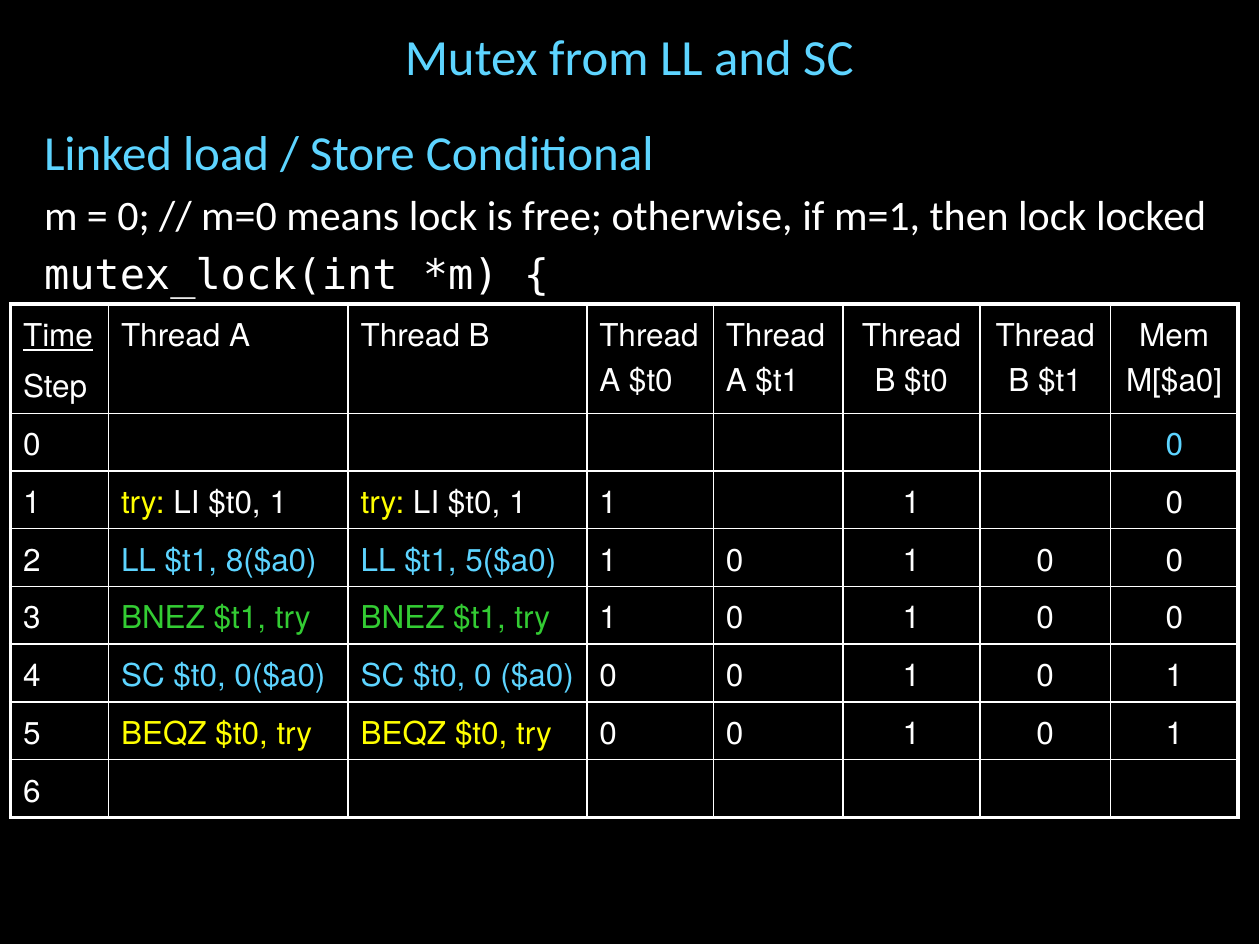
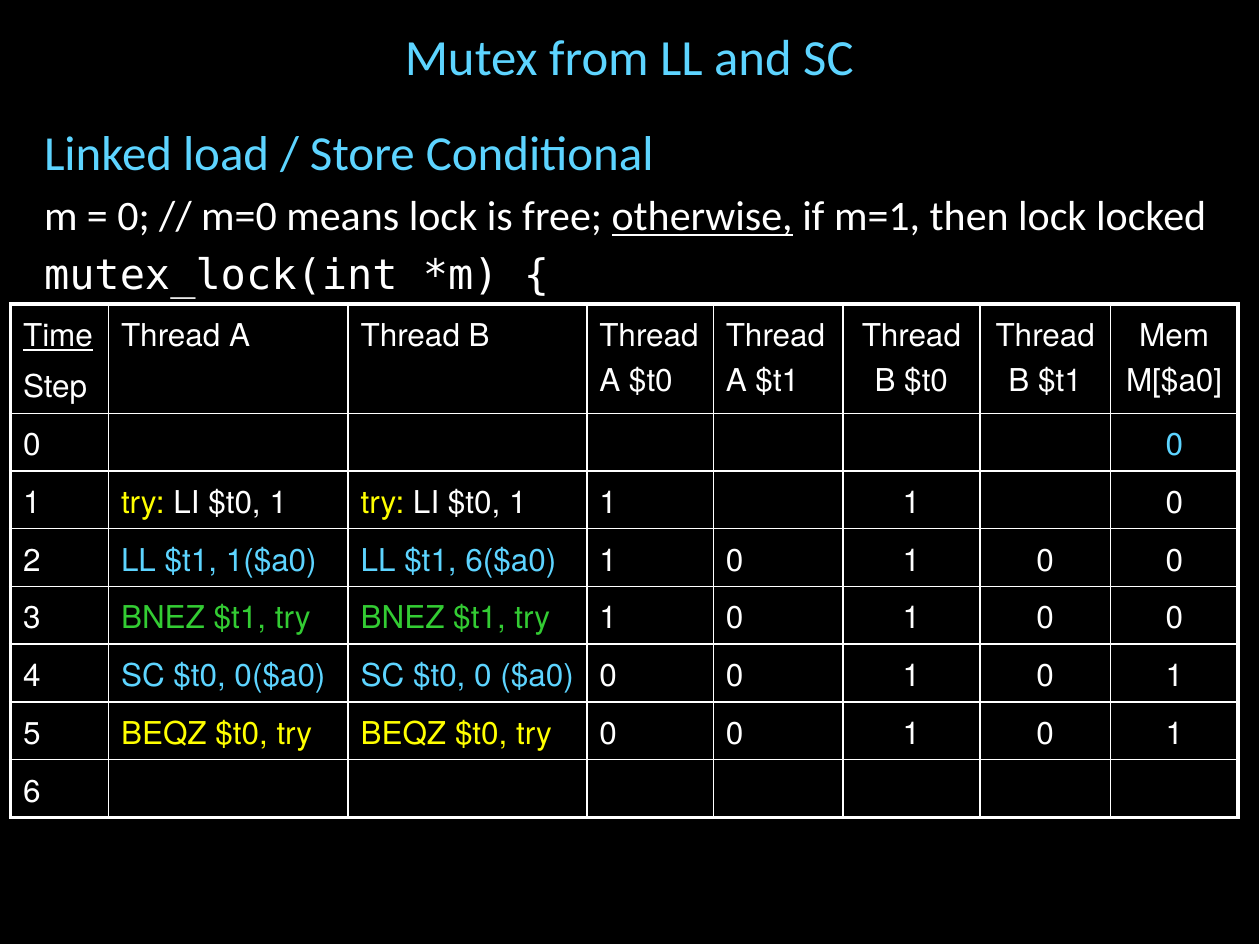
otherwise underline: none -> present
8($a0: 8($a0 -> 1($a0
5($a0: 5($a0 -> 6($a0
